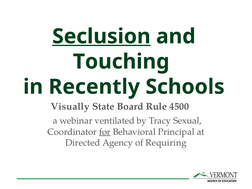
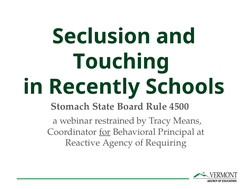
Seclusion underline: present -> none
Visually: Visually -> Stomach
ventilated: ventilated -> restrained
Sexual: Sexual -> Means
Directed: Directed -> Reactive
